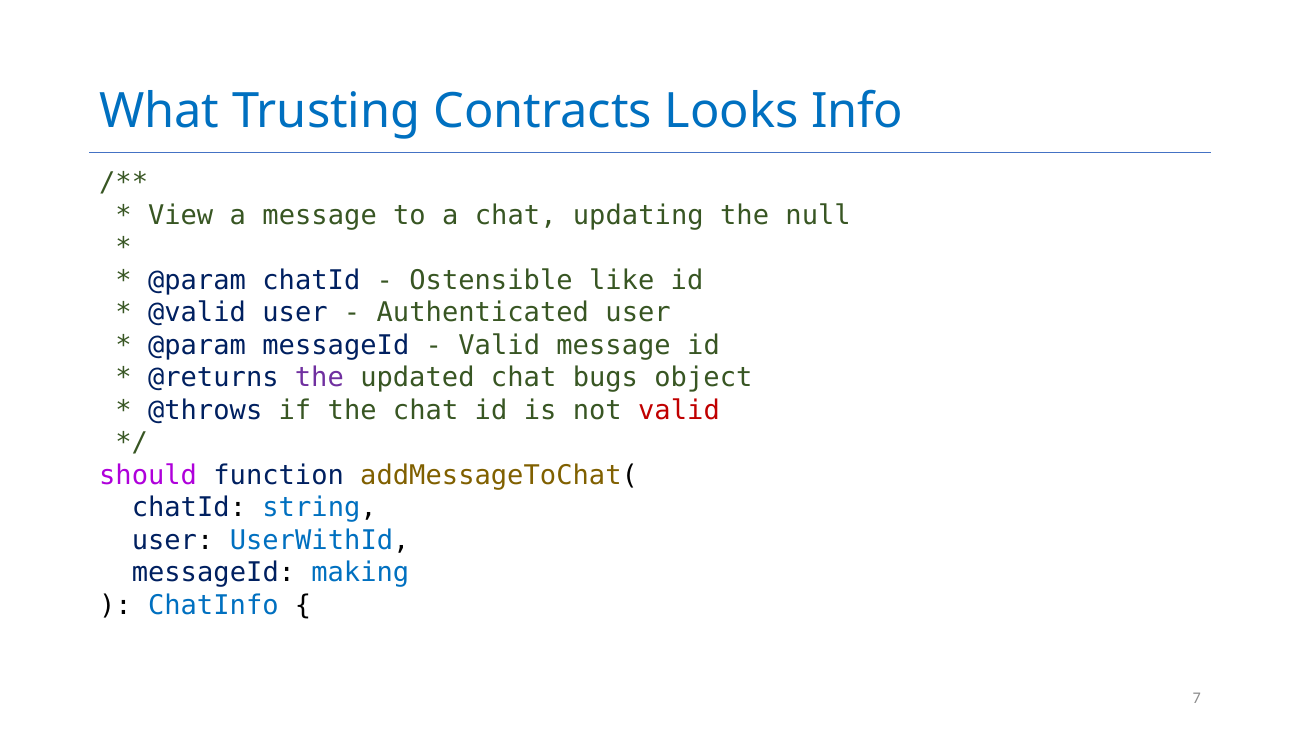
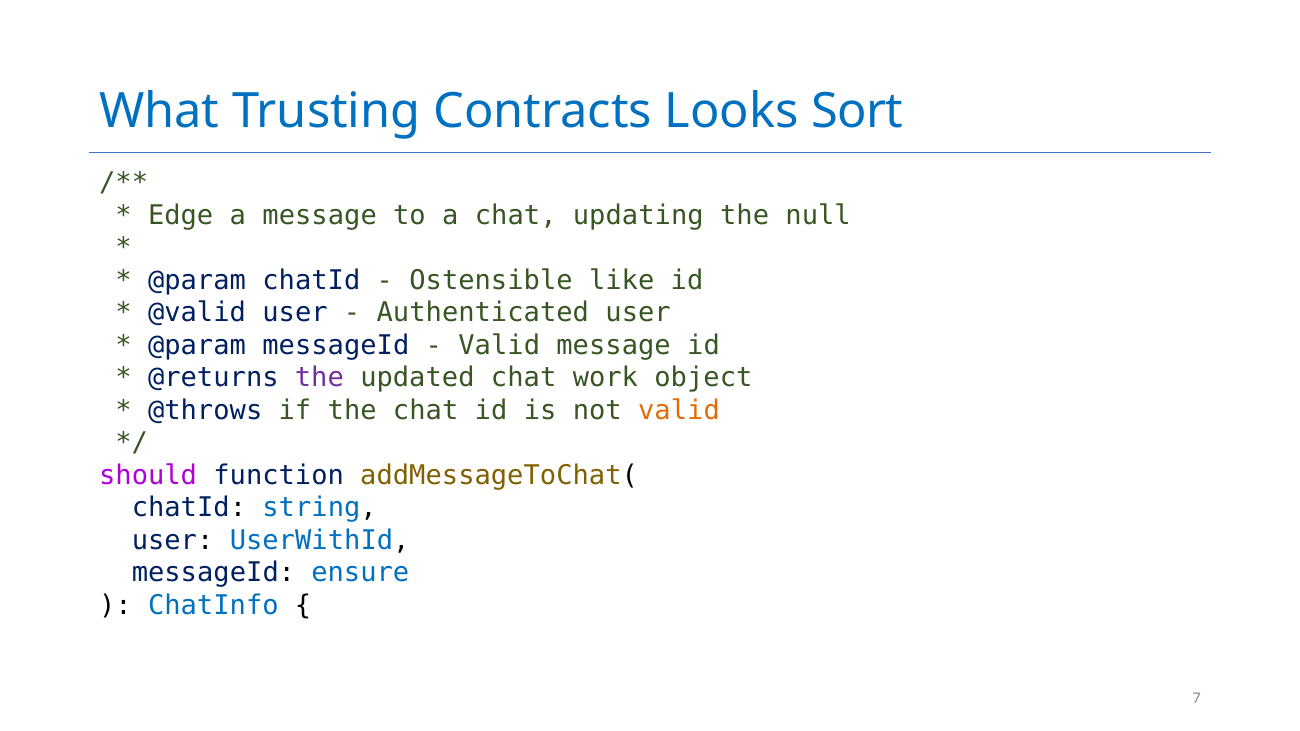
Info: Info -> Sort
View: View -> Edge
bugs: bugs -> work
valid at (679, 411) colour: red -> orange
making: making -> ensure
